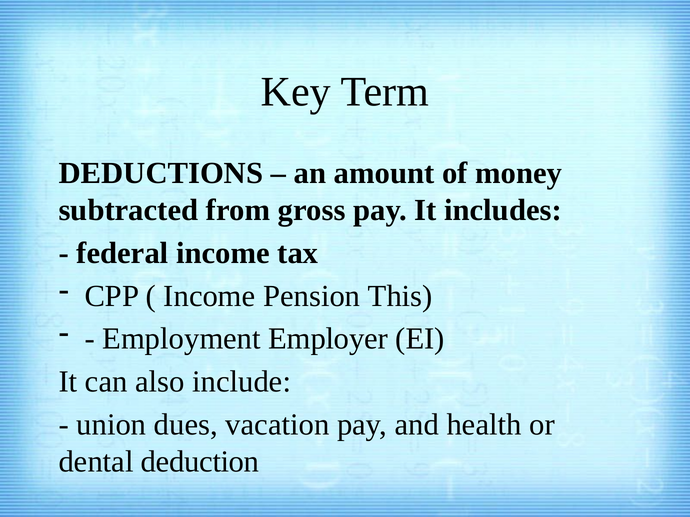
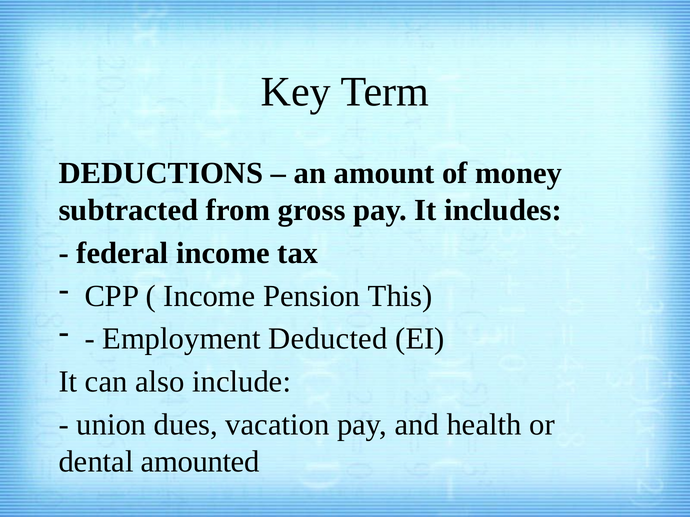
Employer: Employer -> Deducted
deduction: deduction -> amounted
